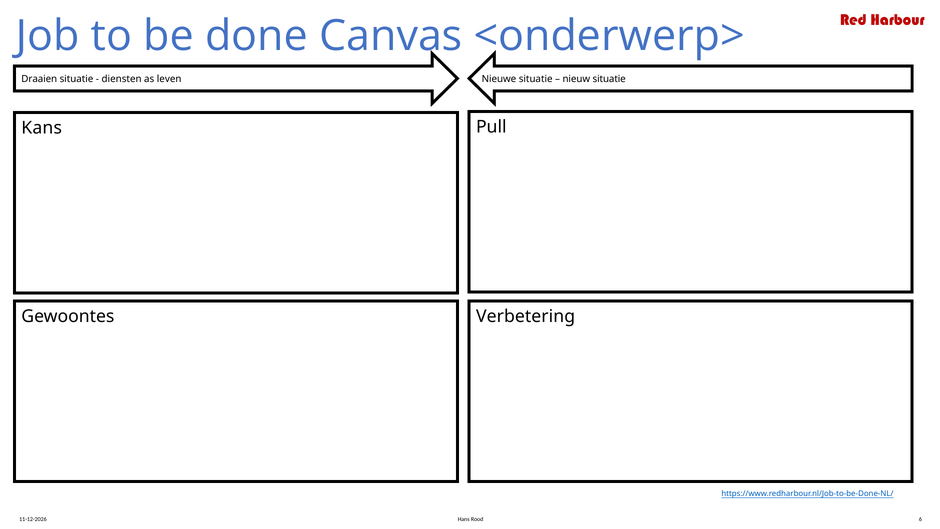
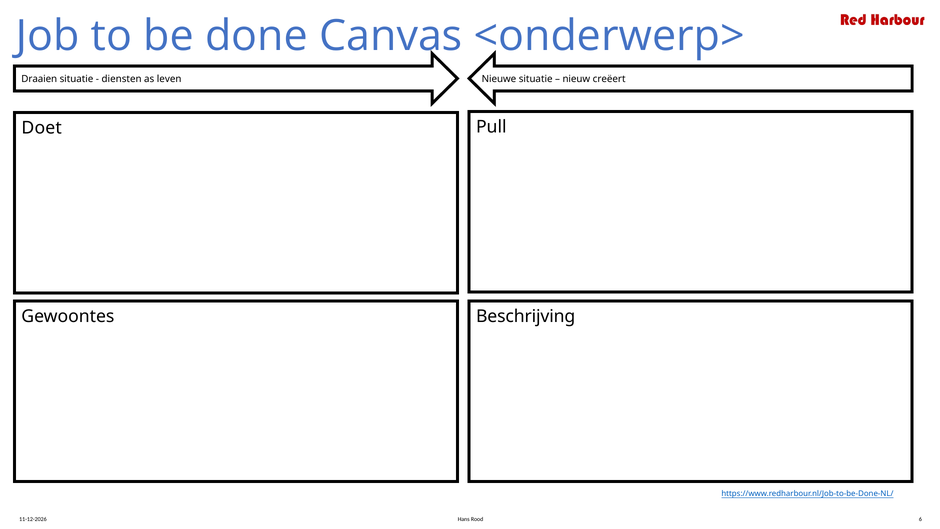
nieuw situatie: situatie -> creëert
Kans: Kans -> Doet
Verbetering: Verbetering -> Beschrijving
